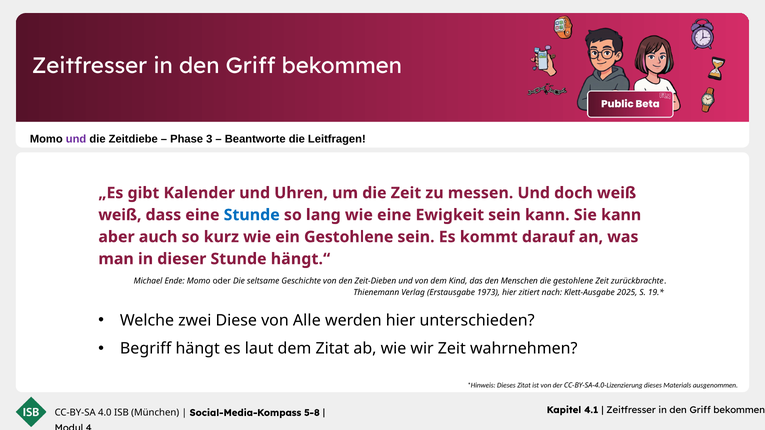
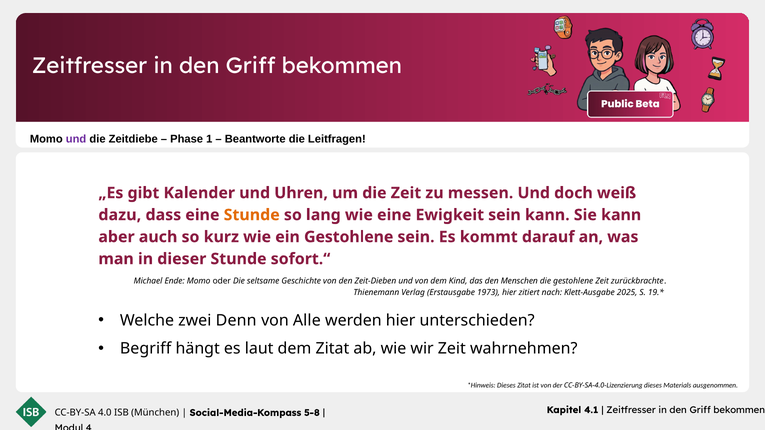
3: 3 -> 1
weiß at (120, 215): weiß -> dazu
Stunde at (252, 215) colour: blue -> orange
hängt.“: hängt.“ -> sofort.“
Diese: Diese -> Denn
